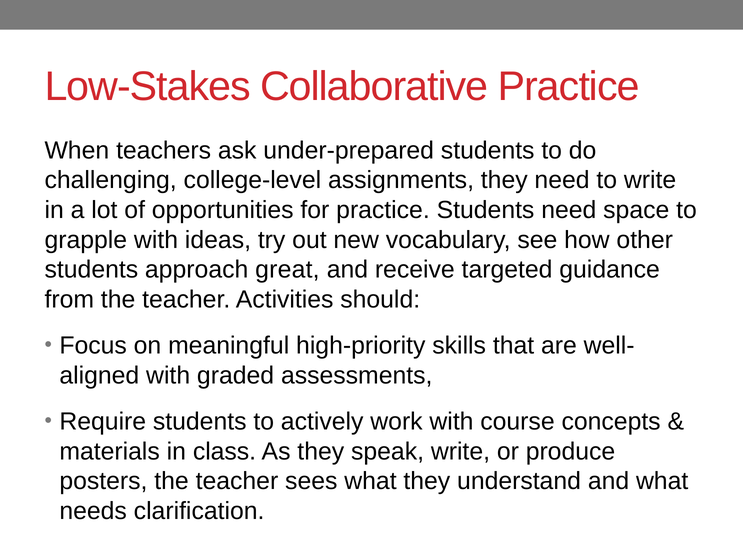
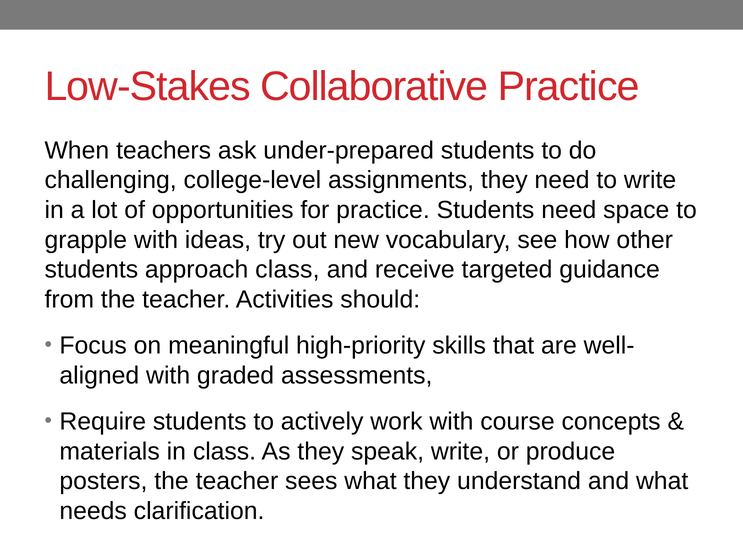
approach great: great -> class
